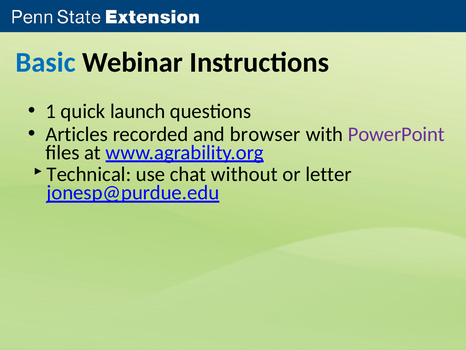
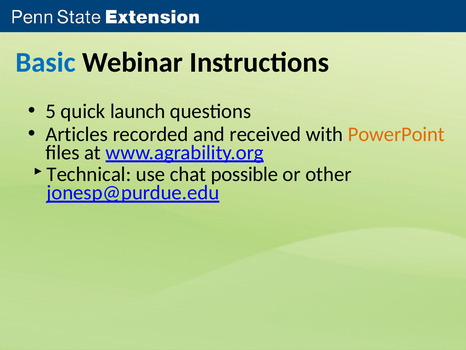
1: 1 -> 5
browser: browser -> received
PowerPoint colour: purple -> orange
without: without -> possible
letter: letter -> other
